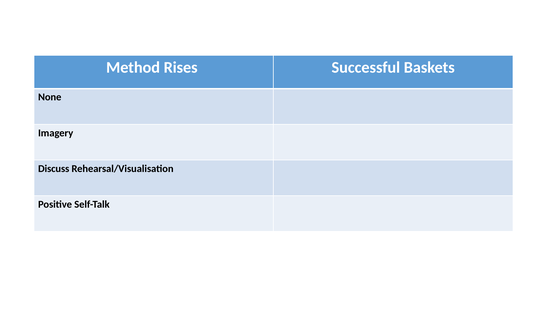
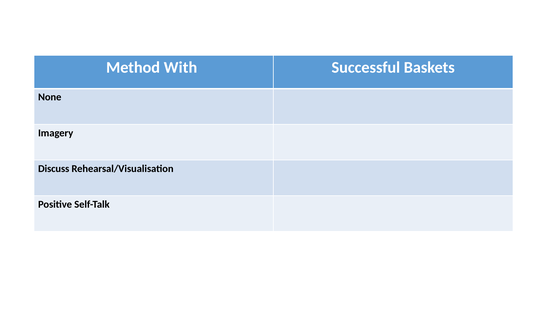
Rises: Rises -> With
